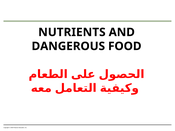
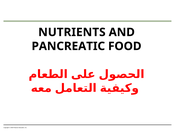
DANGEROUS: DANGEROUS -> PANCREATIC
